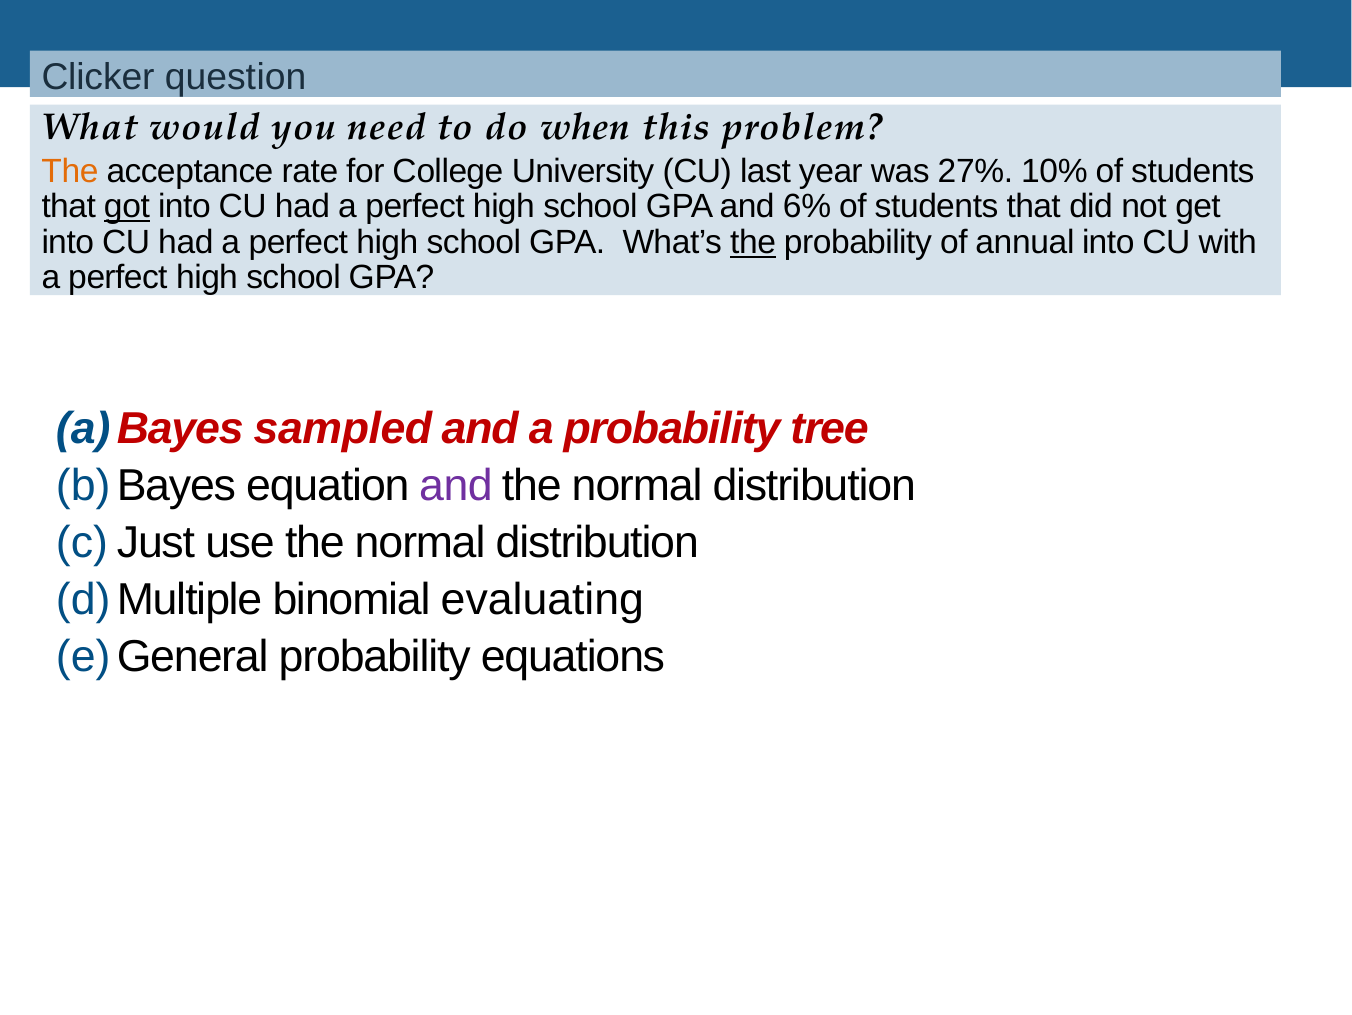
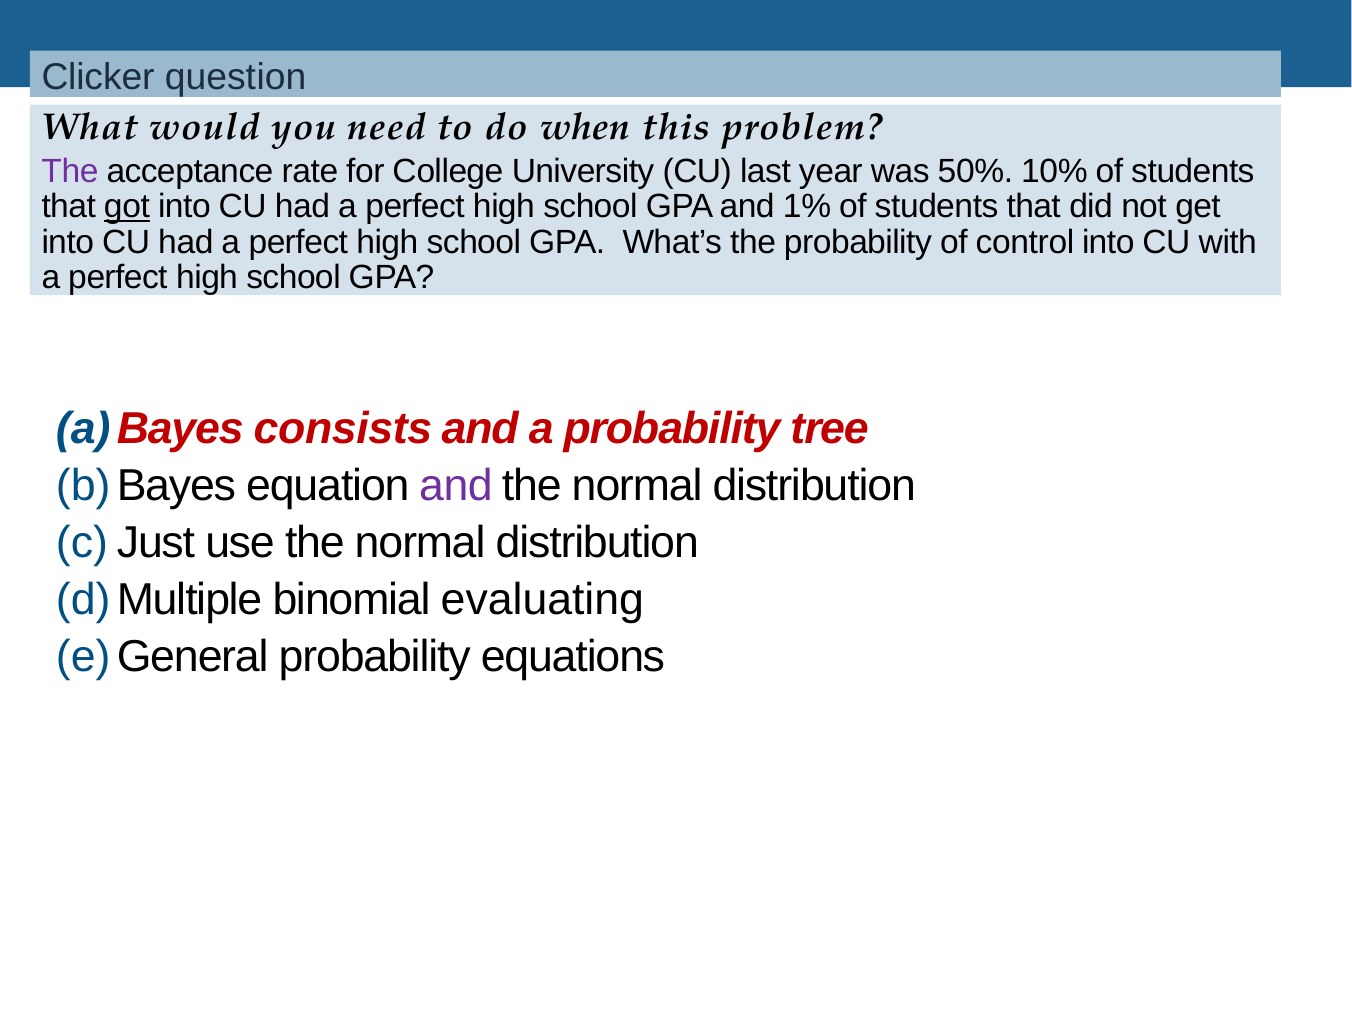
The at (70, 171) colour: orange -> purple
27%: 27% -> 50%
6%: 6% -> 1%
the at (753, 242) underline: present -> none
annual: annual -> control
sampled: sampled -> consists
